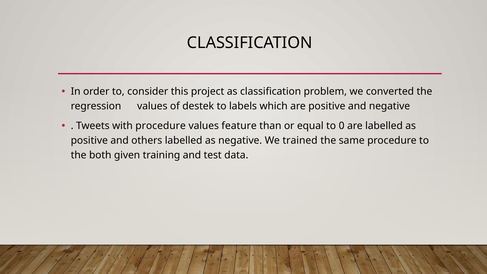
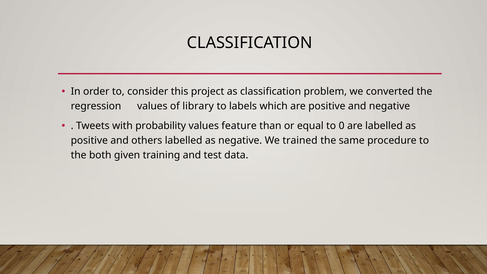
destek: destek -> library
with procedure: procedure -> probability
